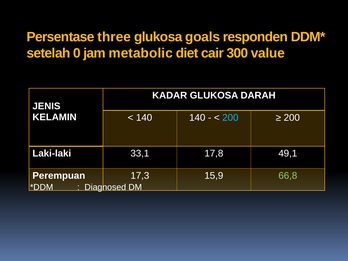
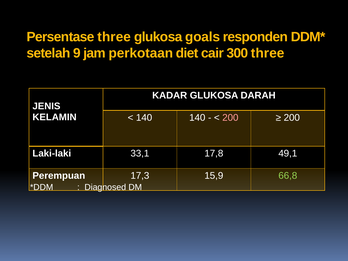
0: 0 -> 9
metabolic: metabolic -> perkotaan
300 value: value -> three
200 at (230, 118) colour: light blue -> pink
